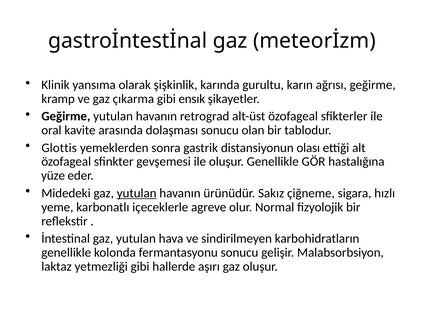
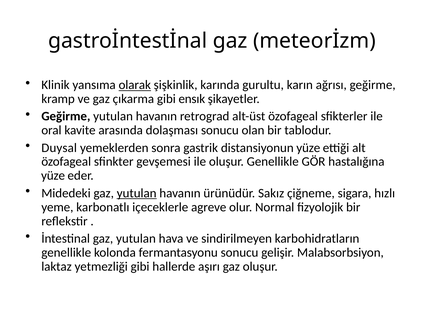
olarak underline: none -> present
Glottis: Glottis -> Duysal
distansiyonun olası: olası -> yüze
